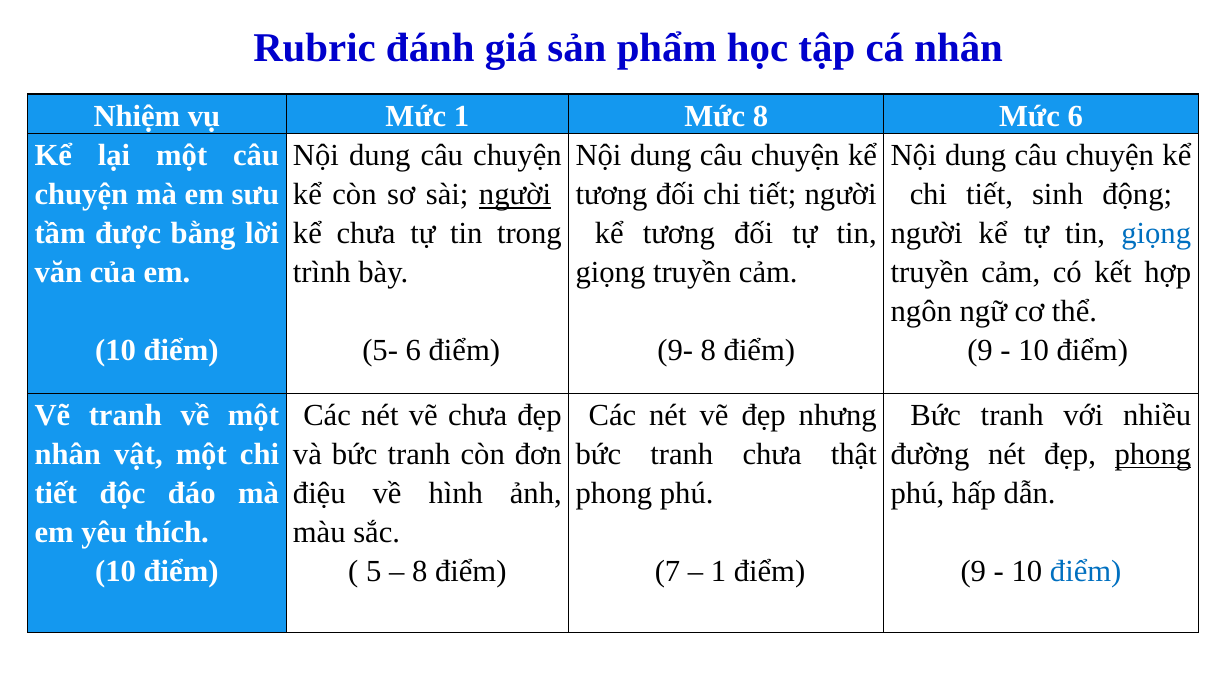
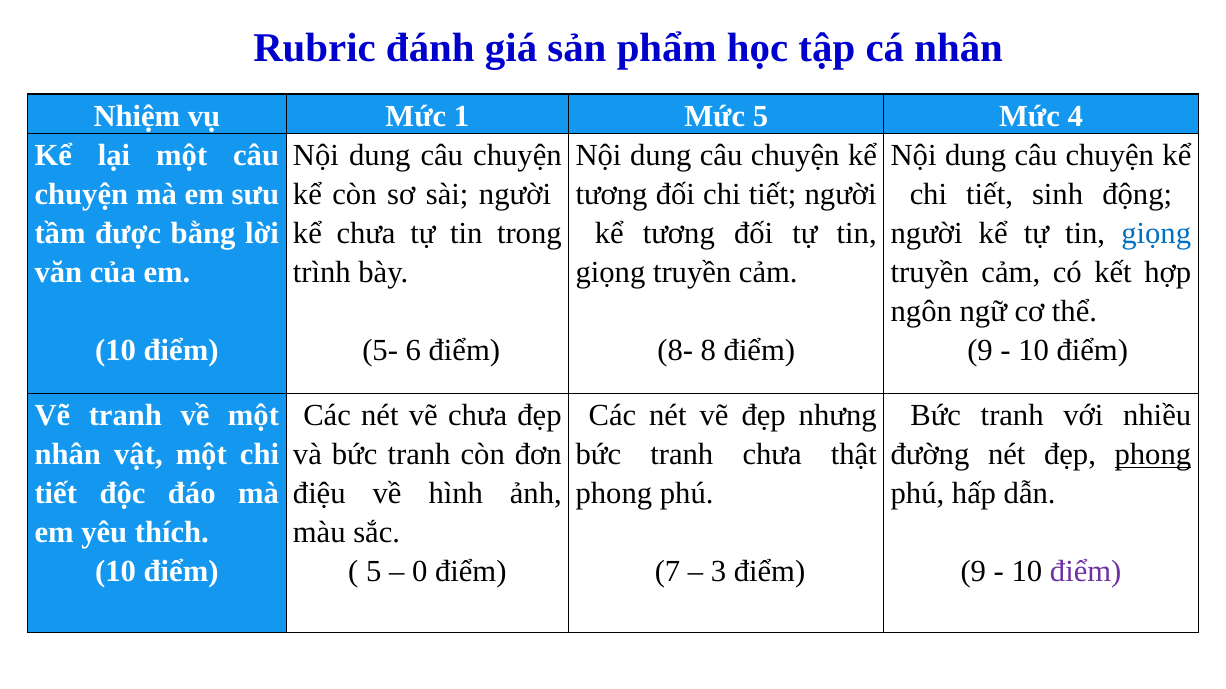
Mức 8: 8 -> 5
Mức 6: 6 -> 4
người at (515, 195) underline: present -> none
9-: 9- -> 8-
8 at (420, 572): 8 -> 0
1 at (718, 572): 1 -> 3
điểm at (1086, 572) colour: blue -> purple
